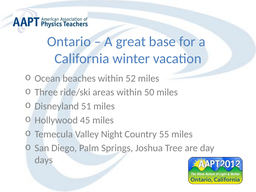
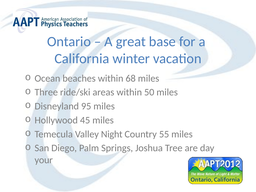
52: 52 -> 68
51: 51 -> 95
days: days -> your
